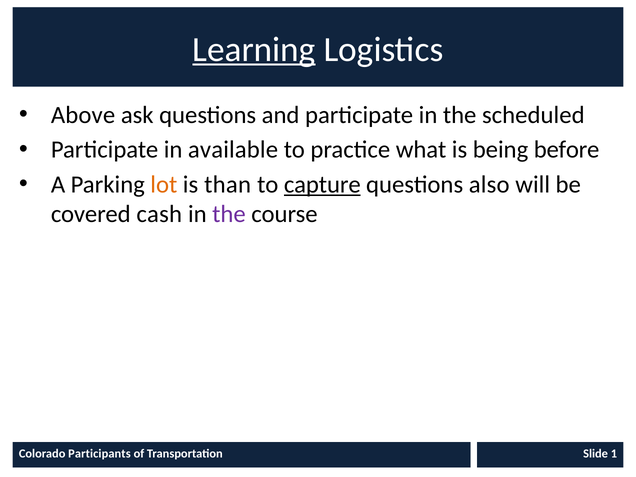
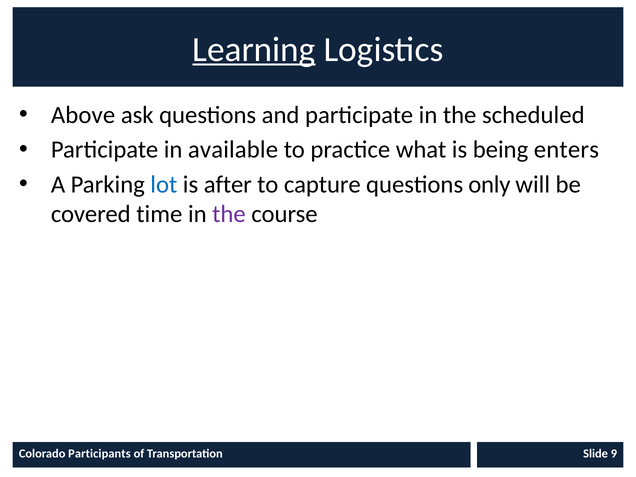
before: before -> enters
lot colour: orange -> blue
than: than -> after
capture underline: present -> none
also: also -> only
cash: cash -> time
1: 1 -> 9
